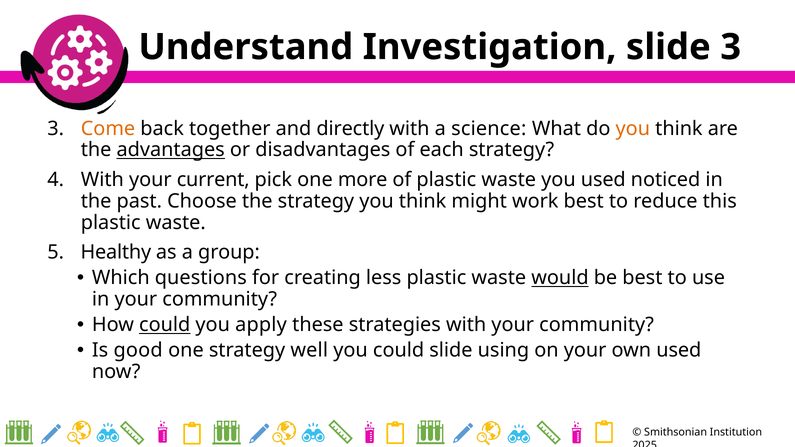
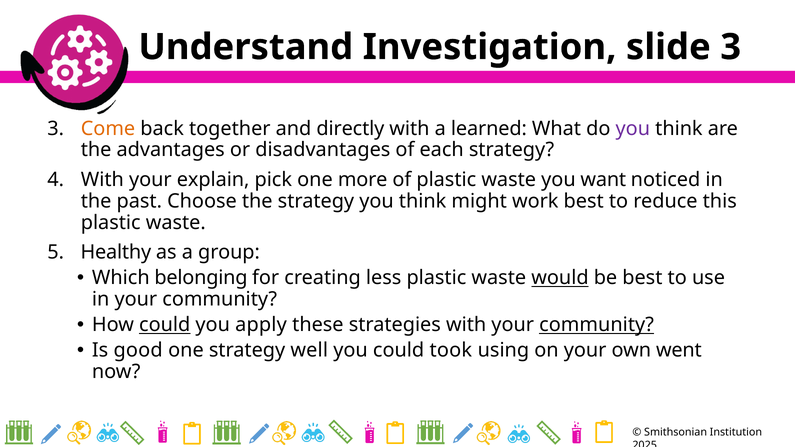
science: science -> learned
you at (633, 129) colour: orange -> purple
advantages underline: present -> none
current: current -> explain
you used: used -> want
questions: questions -> belonging
community at (597, 325) underline: none -> present
could slide: slide -> took
own used: used -> went
